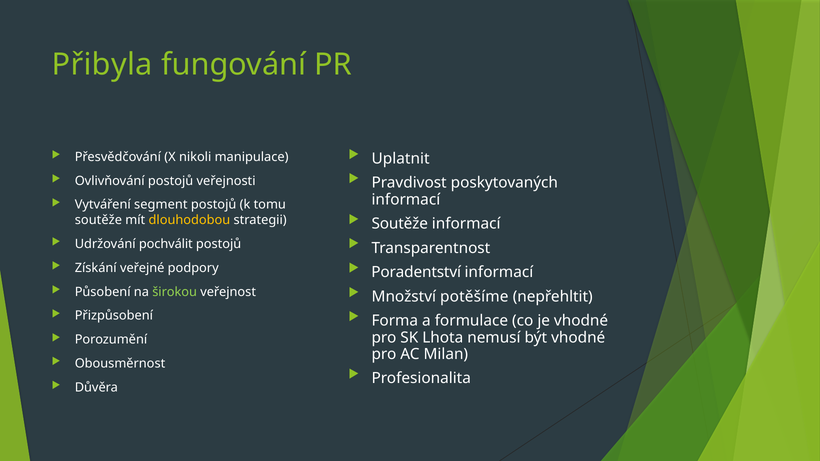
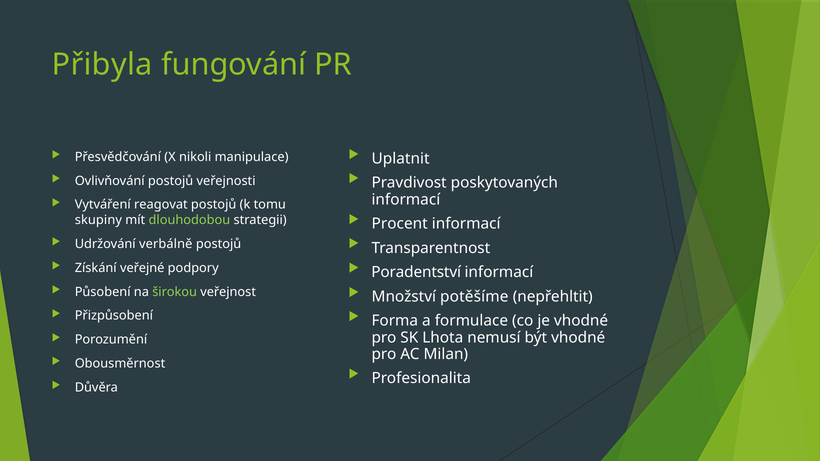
segment: segment -> reagovat
Soutěže at (400, 224): Soutěže -> Procent
soutěže at (98, 220): soutěže -> skupiny
dlouhodobou colour: yellow -> light green
pochválit: pochválit -> verbálně
